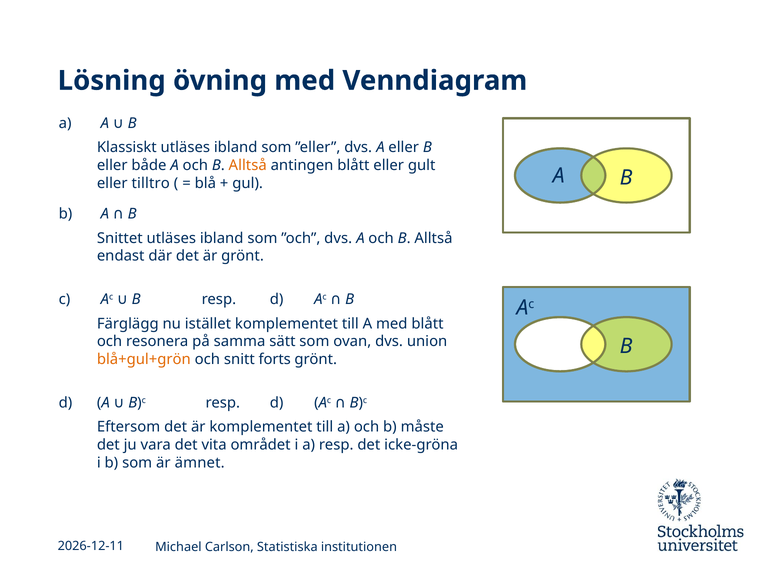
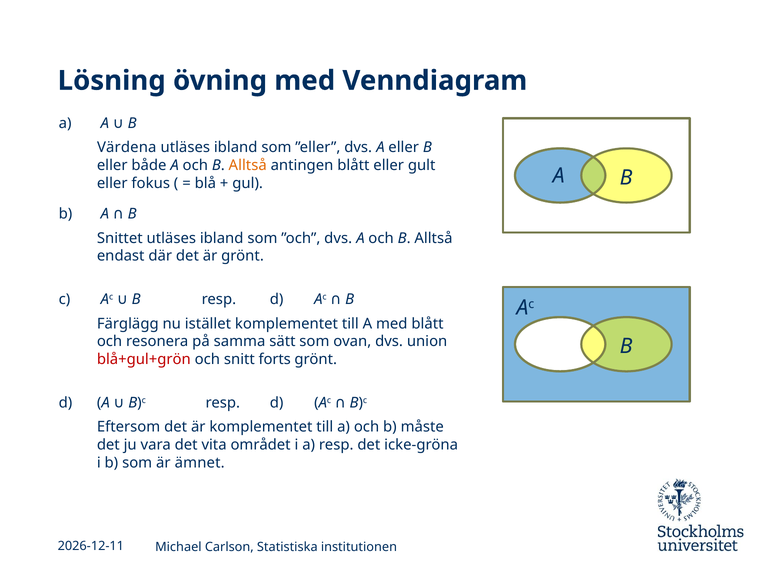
Klassiskt: Klassiskt -> Värdena
tilltro: tilltro -> fokus
blå+gul+grön colour: orange -> red
